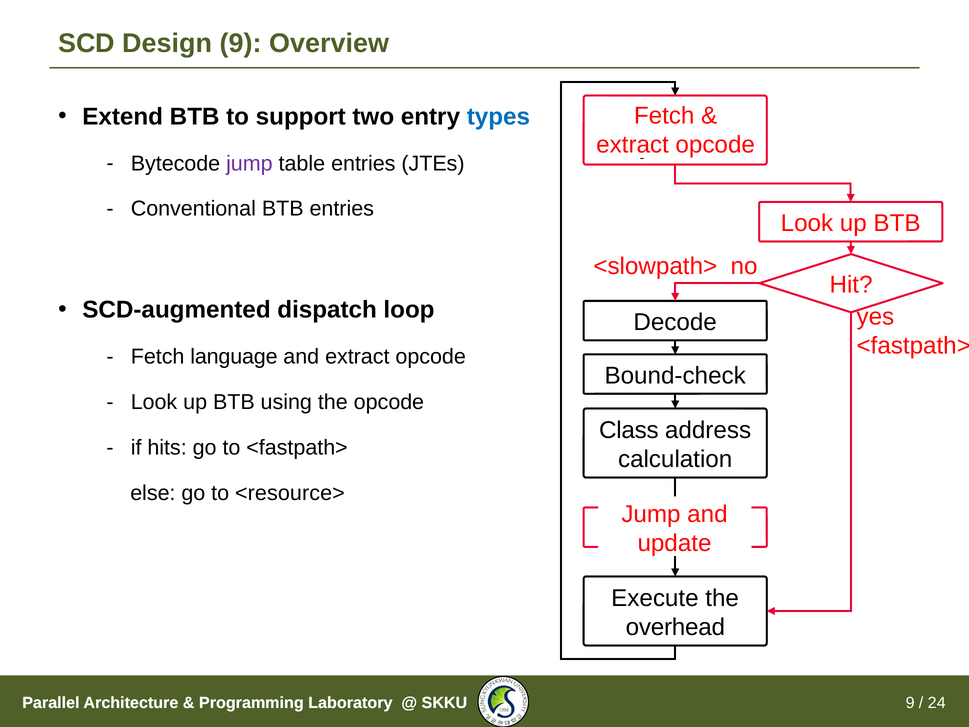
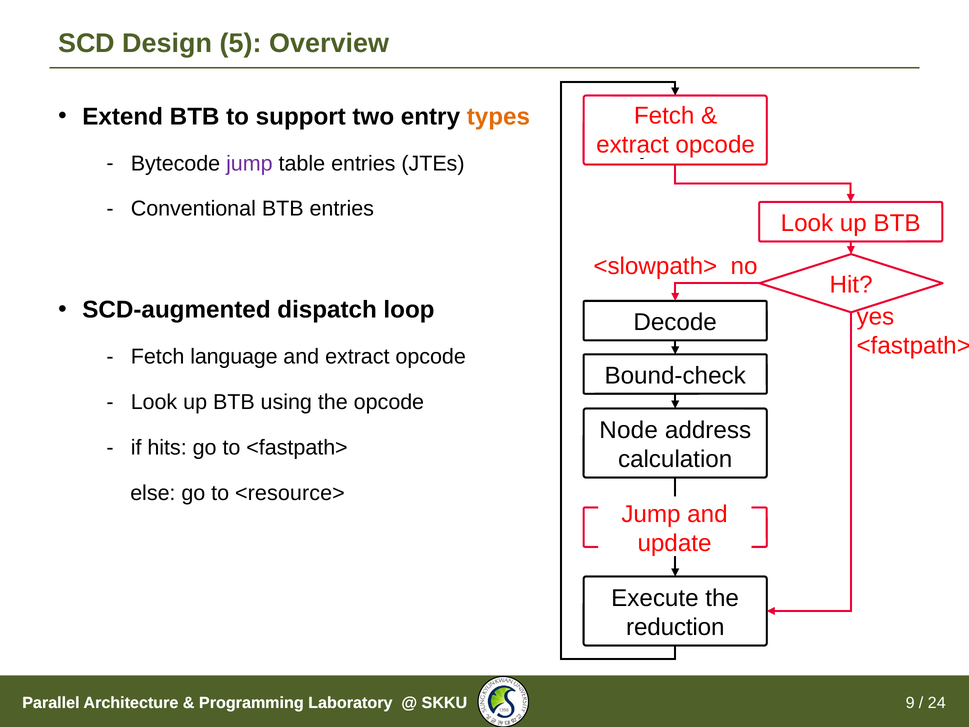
Design 9: 9 -> 5
types colour: blue -> orange
Class: Class -> Node
overhead: overhead -> reduction
